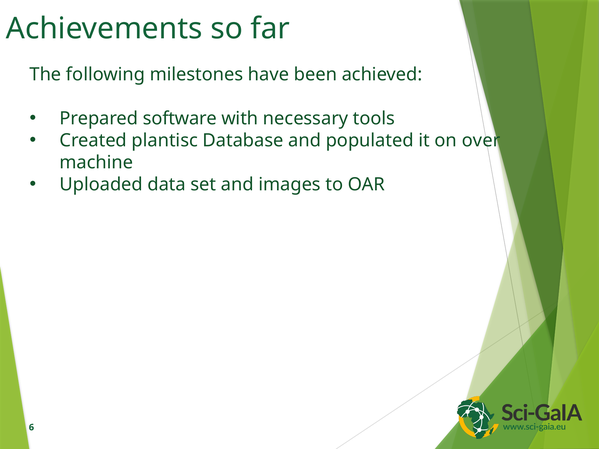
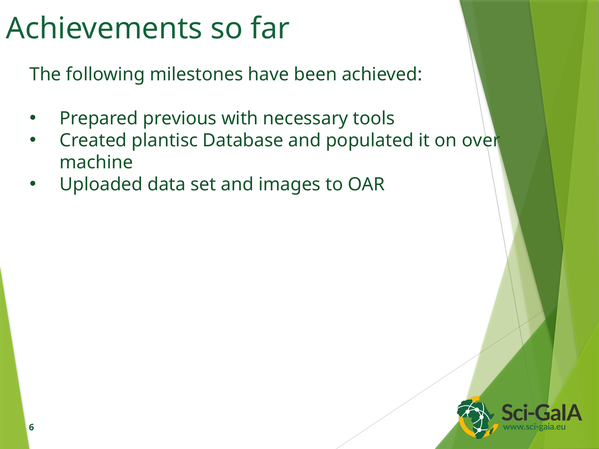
software: software -> previous
